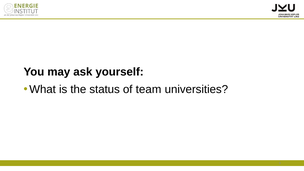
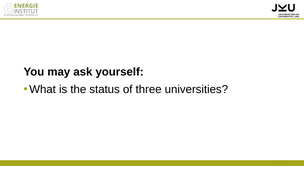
team: team -> three
